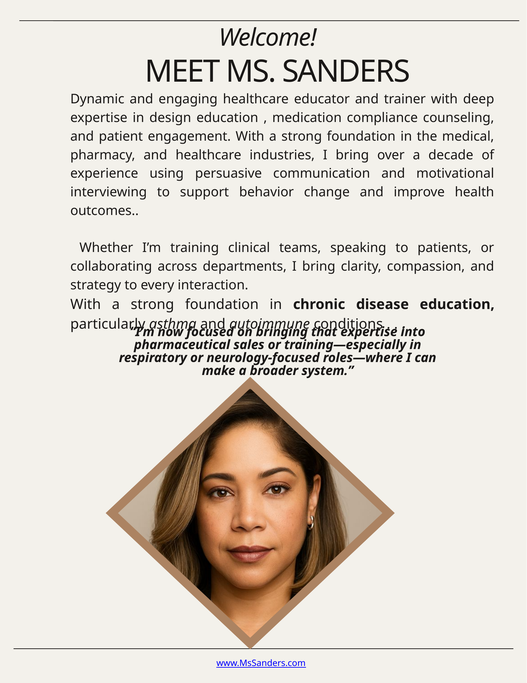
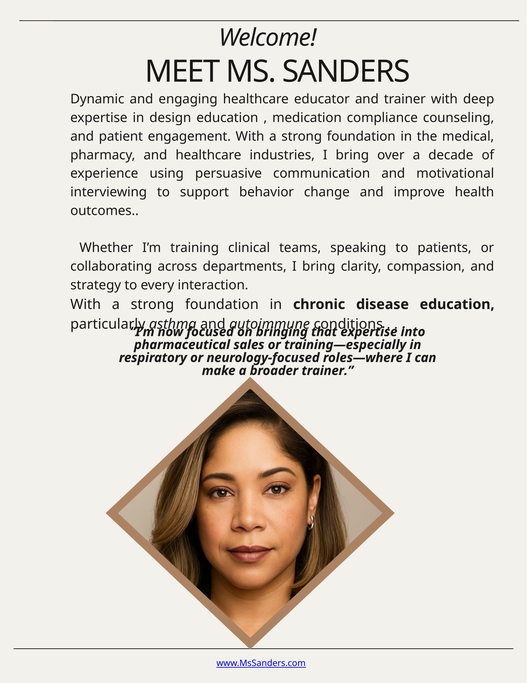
broader system: system -> trainer
